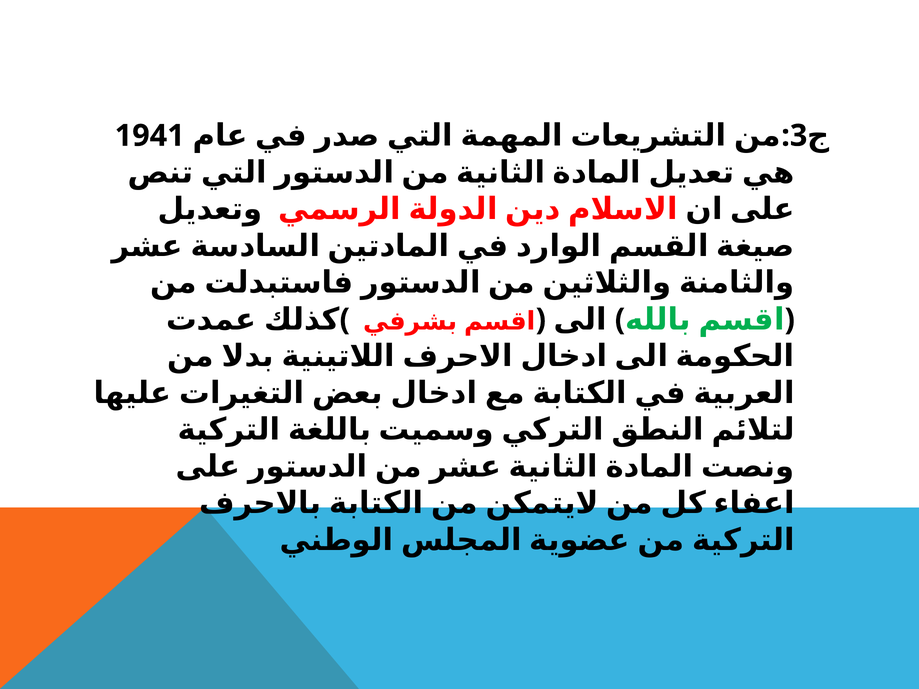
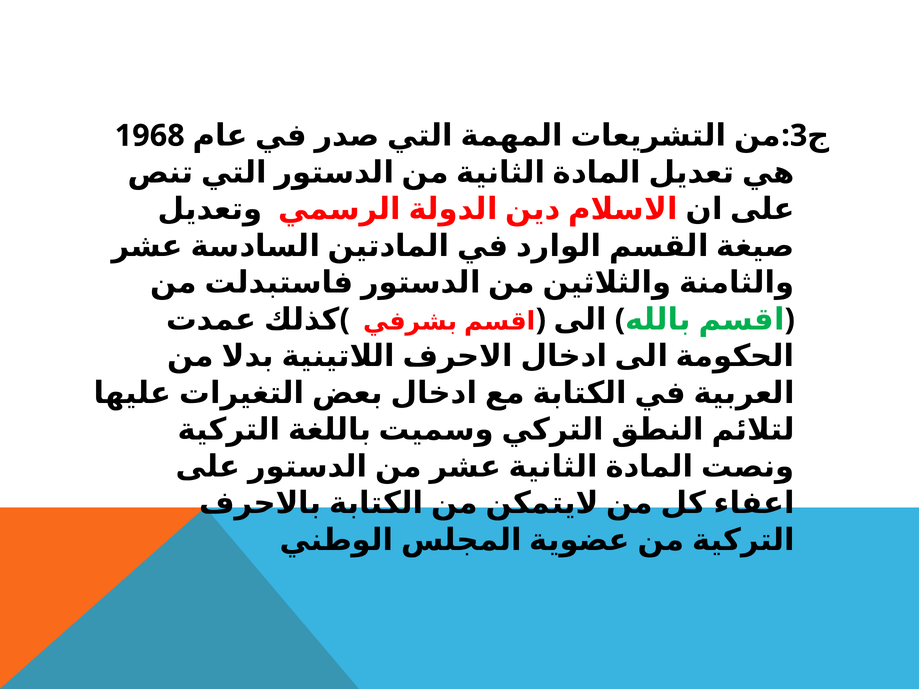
1941: 1941 -> 1968
